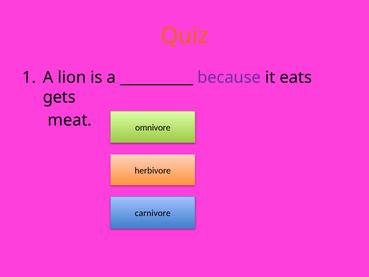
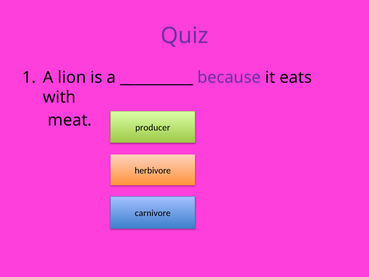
Quiz colour: orange -> purple
gets: gets -> with
omnivore: omnivore -> producer
